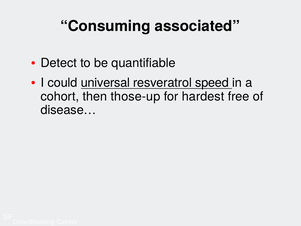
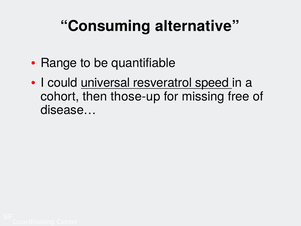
associated: associated -> alternative
Detect: Detect -> Range
hardest: hardest -> missing
